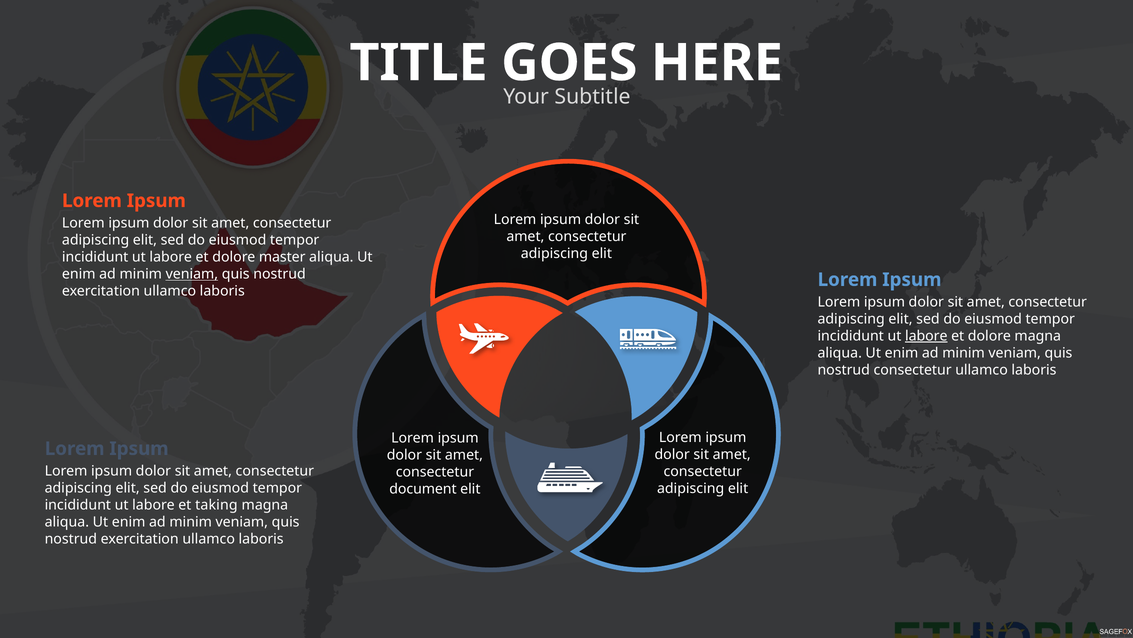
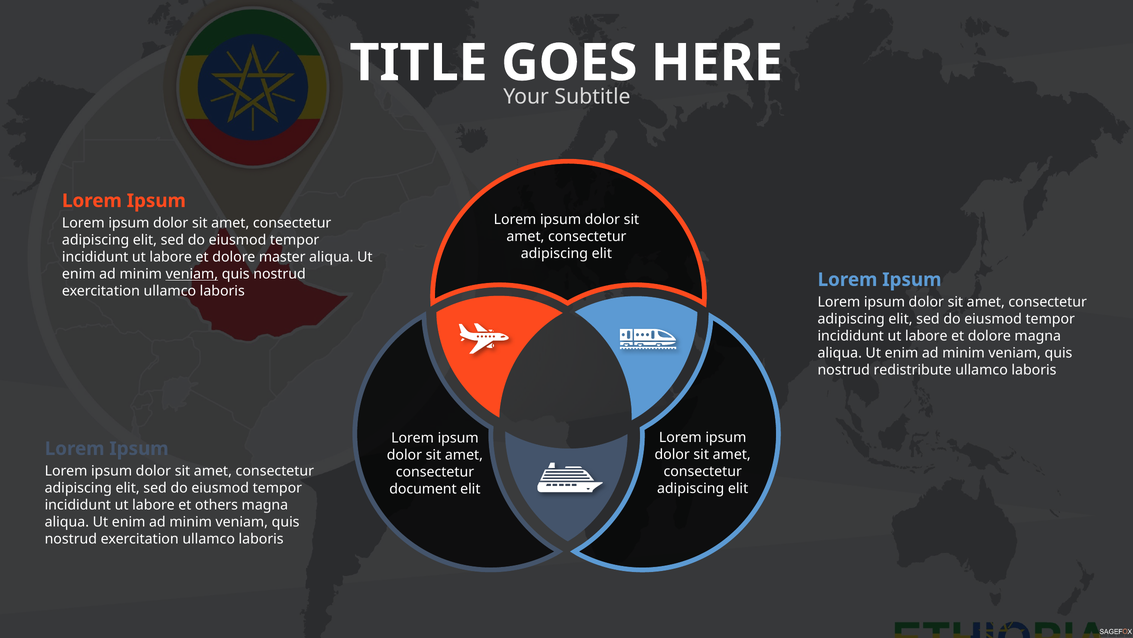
labore at (926, 336) underline: present -> none
nostrud consectetur: consectetur -> redistribute
taking: taking -> others
